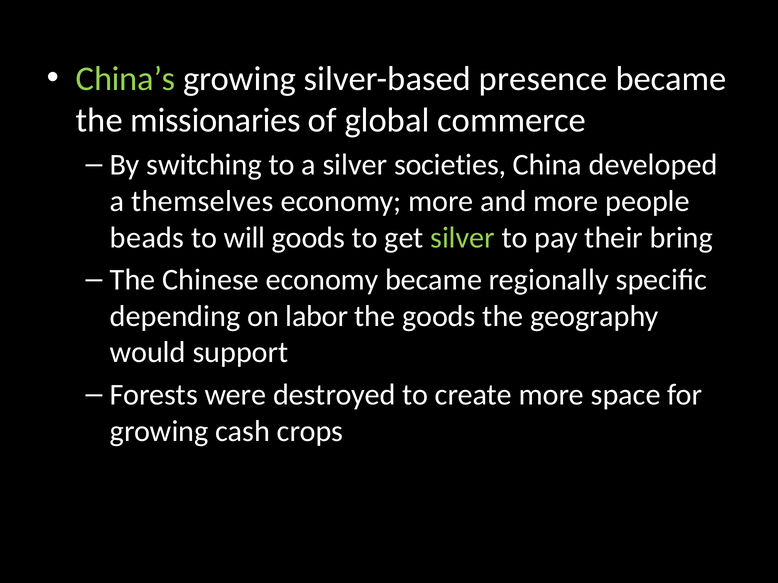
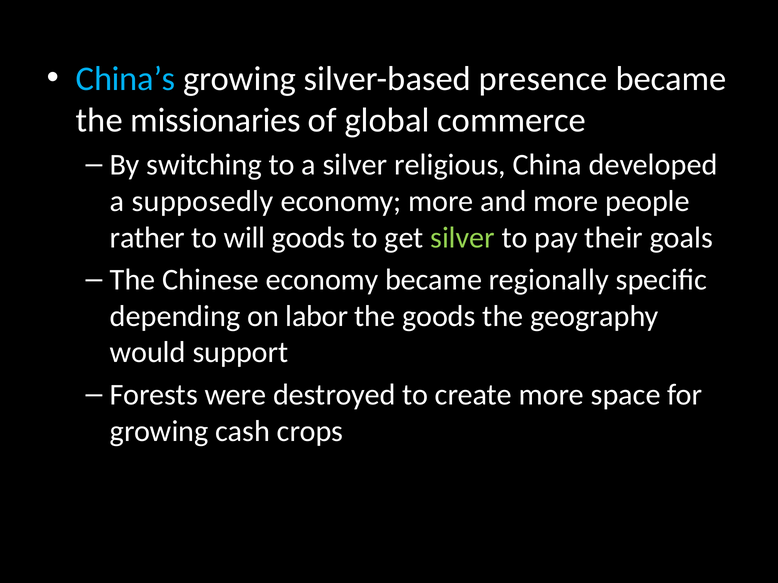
China’s colour: light green -> light blue
societies: societies -> religious
themselves: themselves -> supposedly
beads: beads -> rather
bring: bring -> goals
